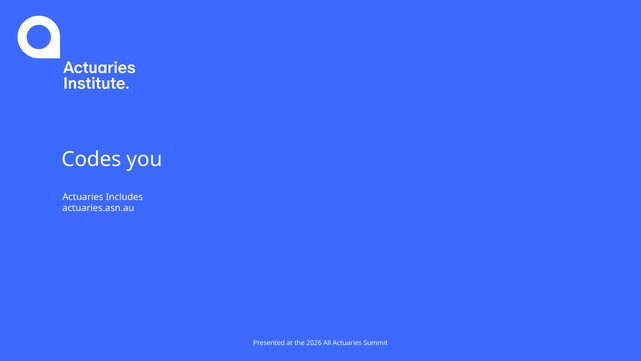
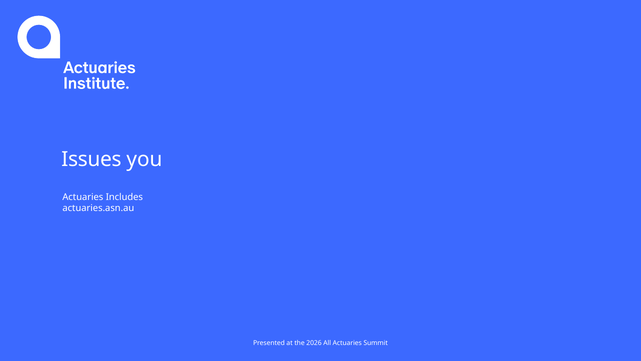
Codes: Codes -> Issues
